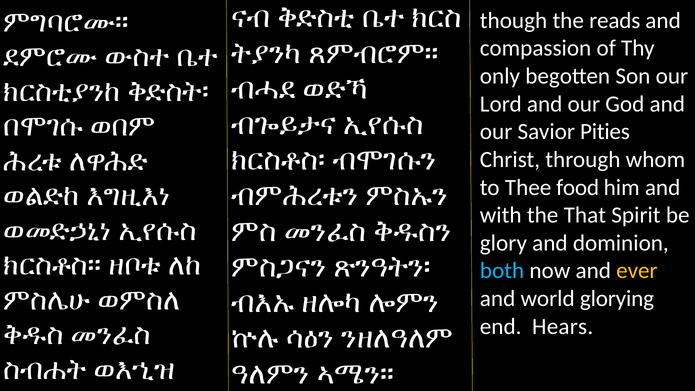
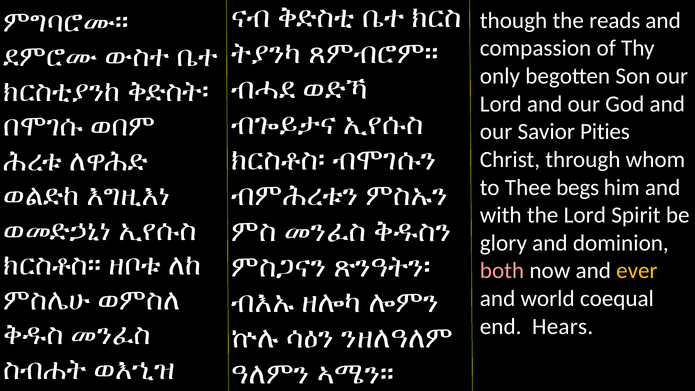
food: food -> begs
the That: That -> Lord
both colour: light blue -> pink
glorying: glorying -> coequal
